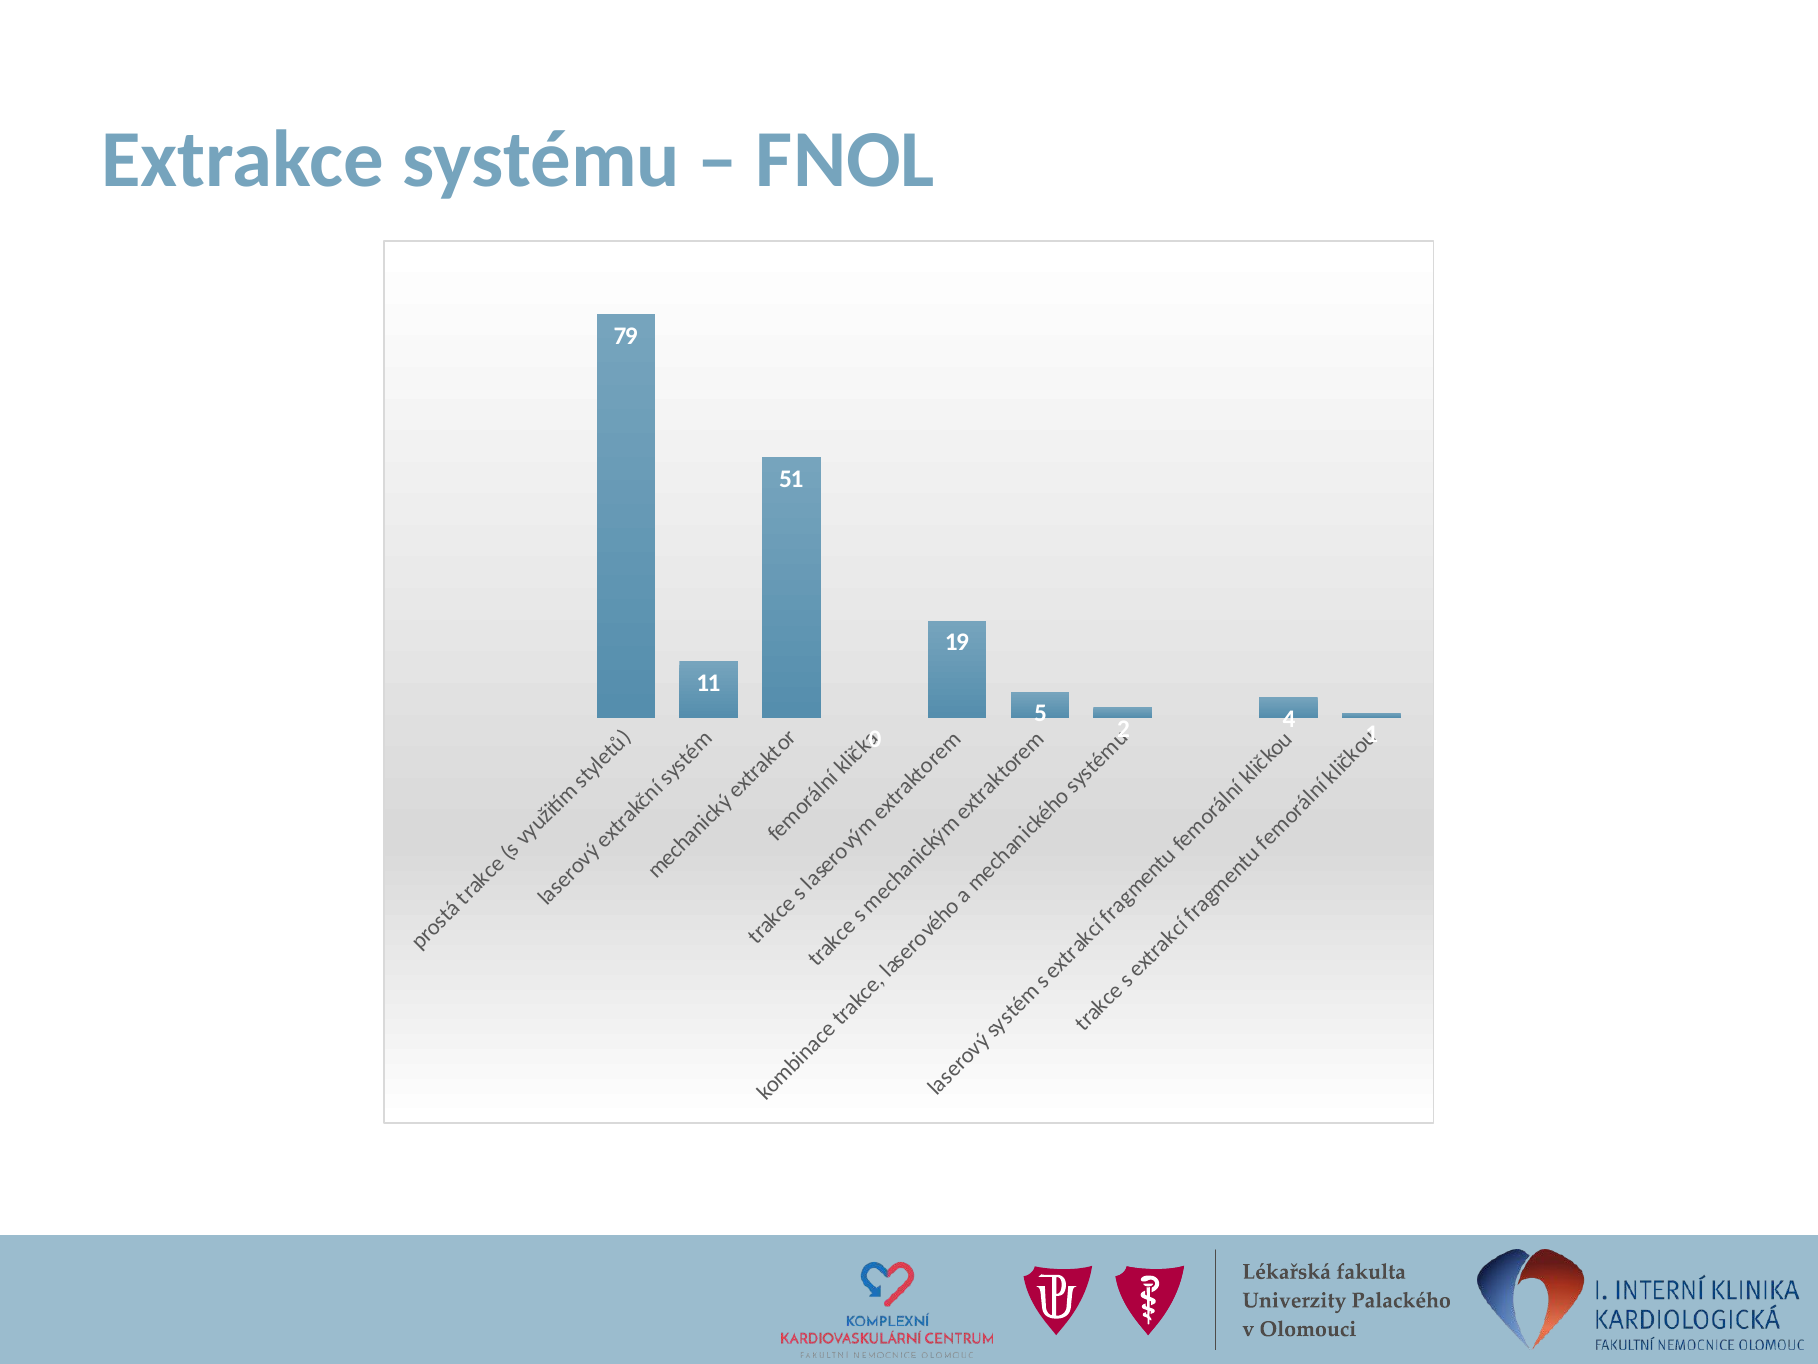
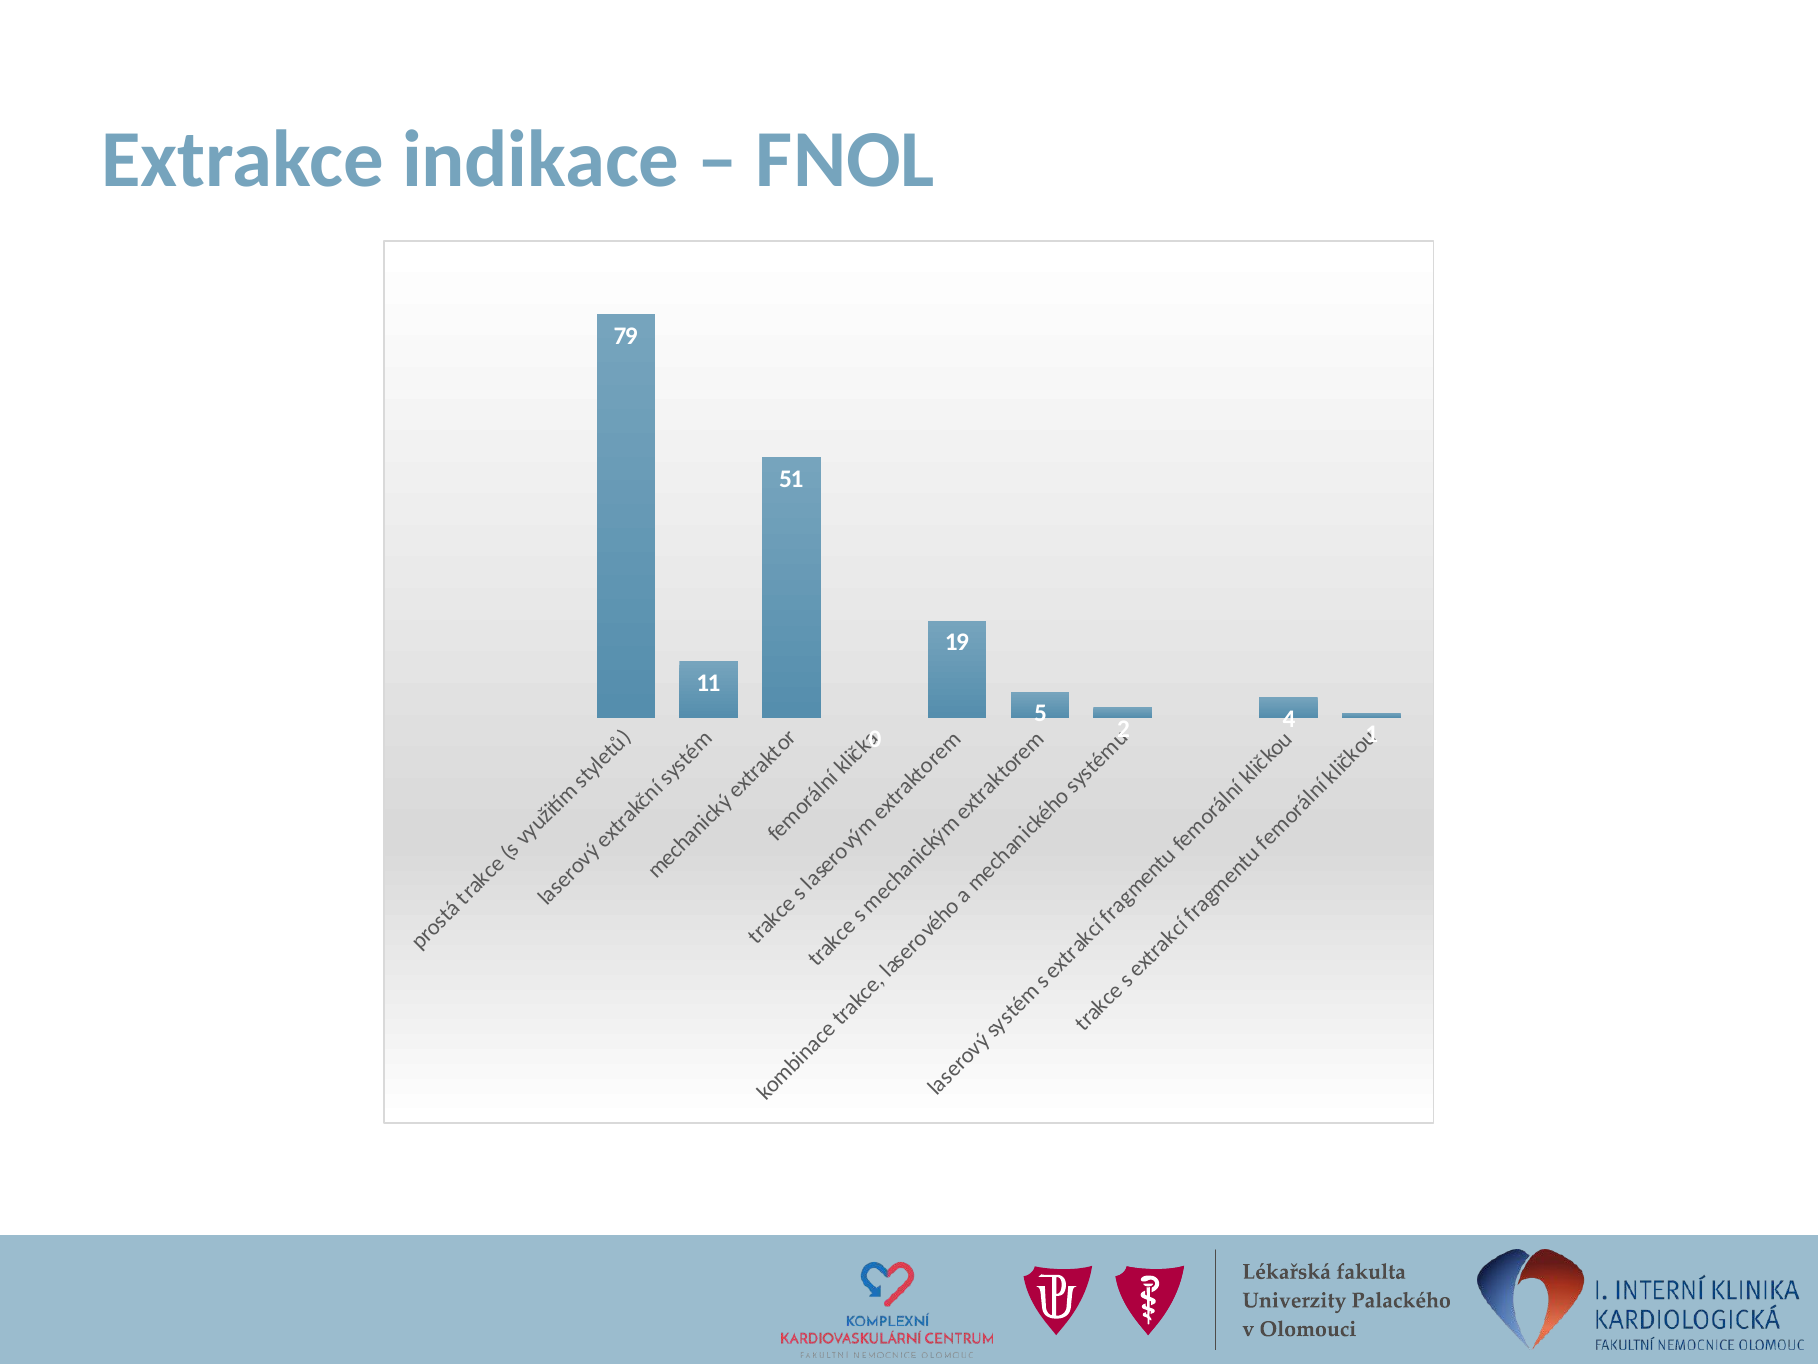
systému: systému -> indikace
